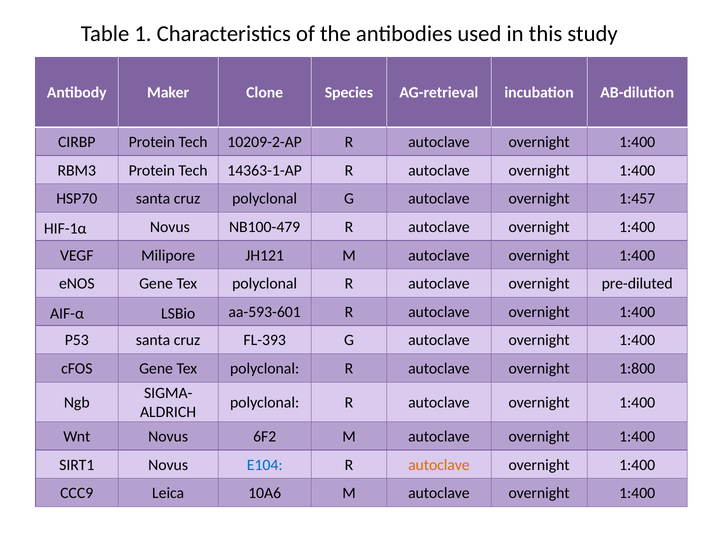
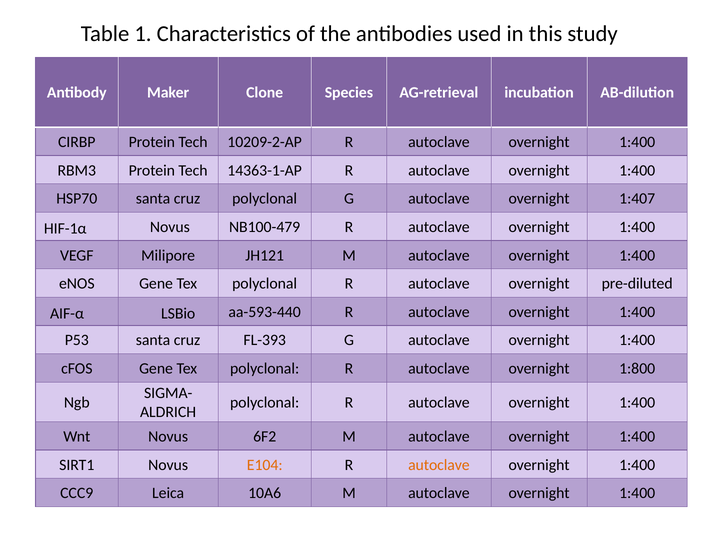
1:457: 1:457 -> 1:407
aa-593-601: aa-593-601 -> aa-593-440
E104 colour: blue -> orange
